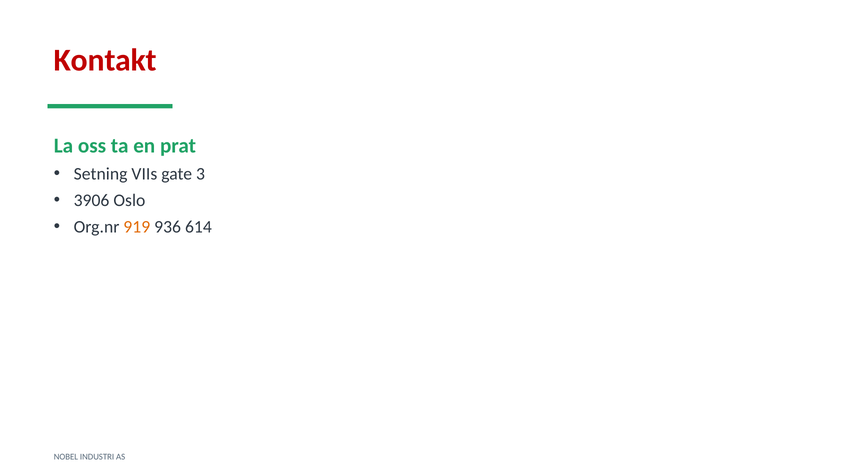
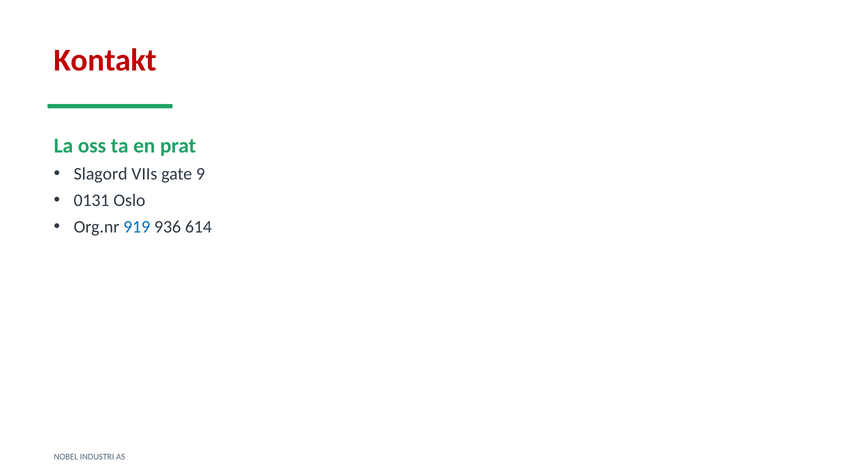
Setning: Setning -> Slagord
3: 3 -> 9
3906: 3906 -> 0131
919 colour: orange -> blue
